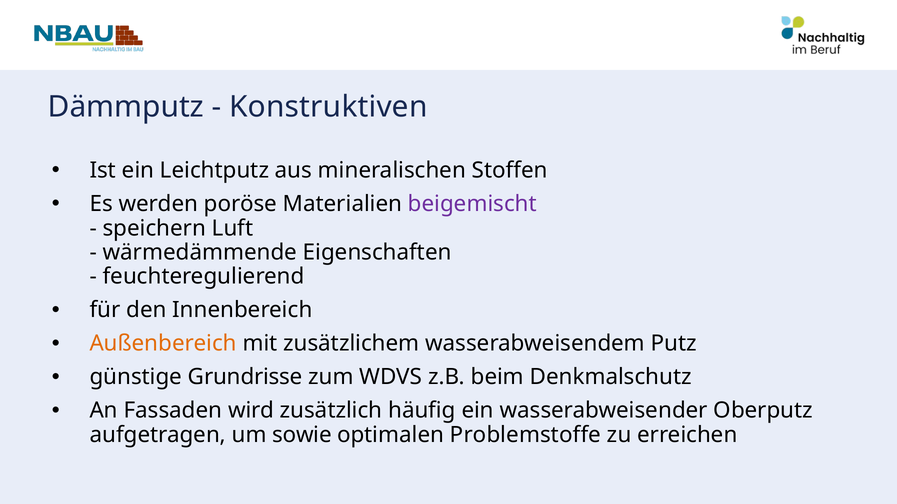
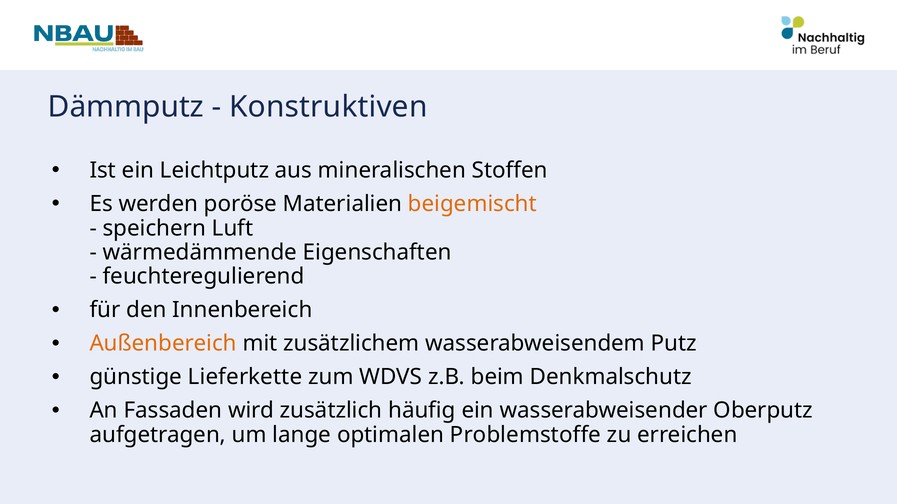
beigemischt colour: purple -> orange
Grundrisse: Grundrisse -> Lieferkette
sowie: sowie -> lange
